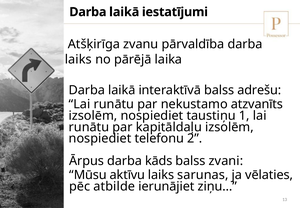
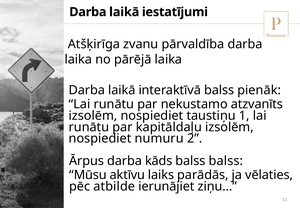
laiks at (78, 59): laiks -> laika
adrešu: adrešu -> pienāk
telefonu: telefonu -> numuru
balss zvani: zvani -> balss
sarunas: sarunas -> parādās
